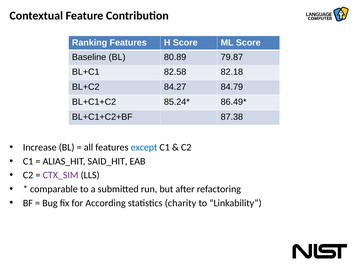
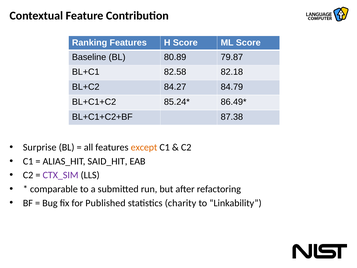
Increase: Increase -> Surprise
except colour: blue -> orange
According: According -> Published
